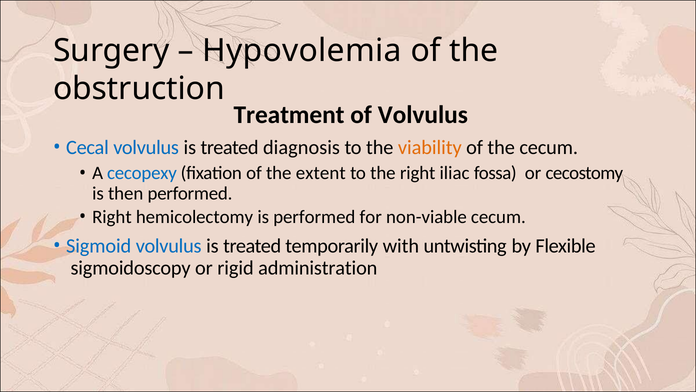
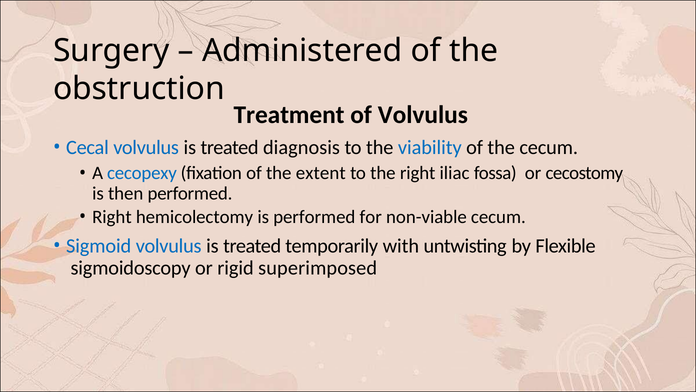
Hypovolemia: Hypovolemia -> Administered
viability colour: orange -> blue
administration: administration -> superimposed
